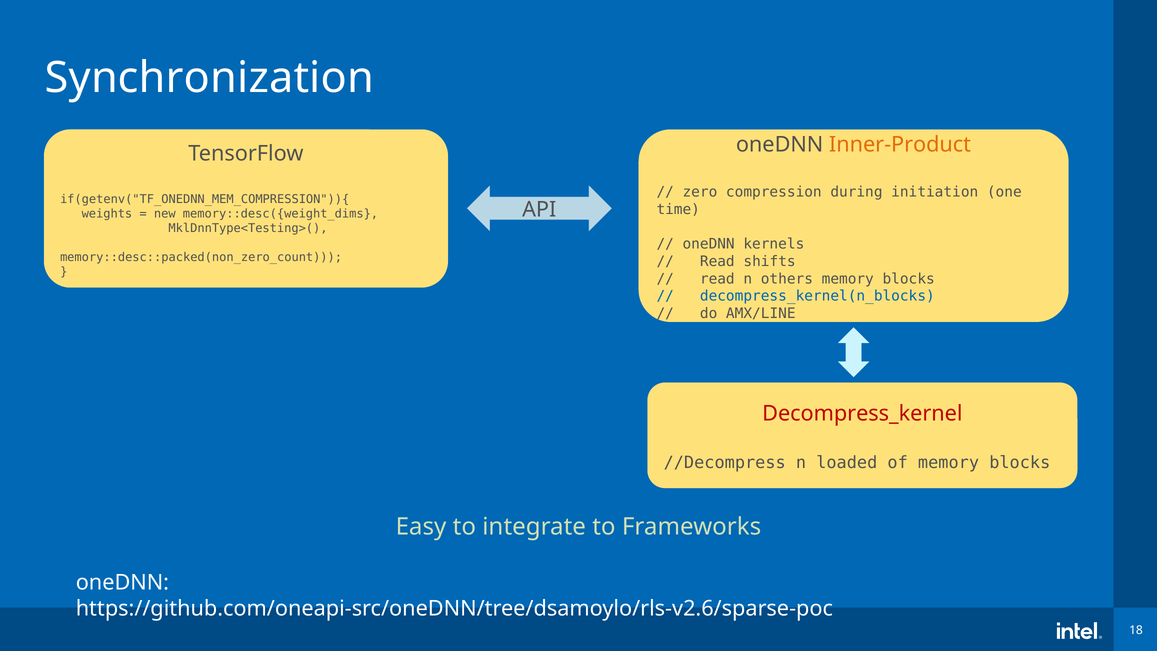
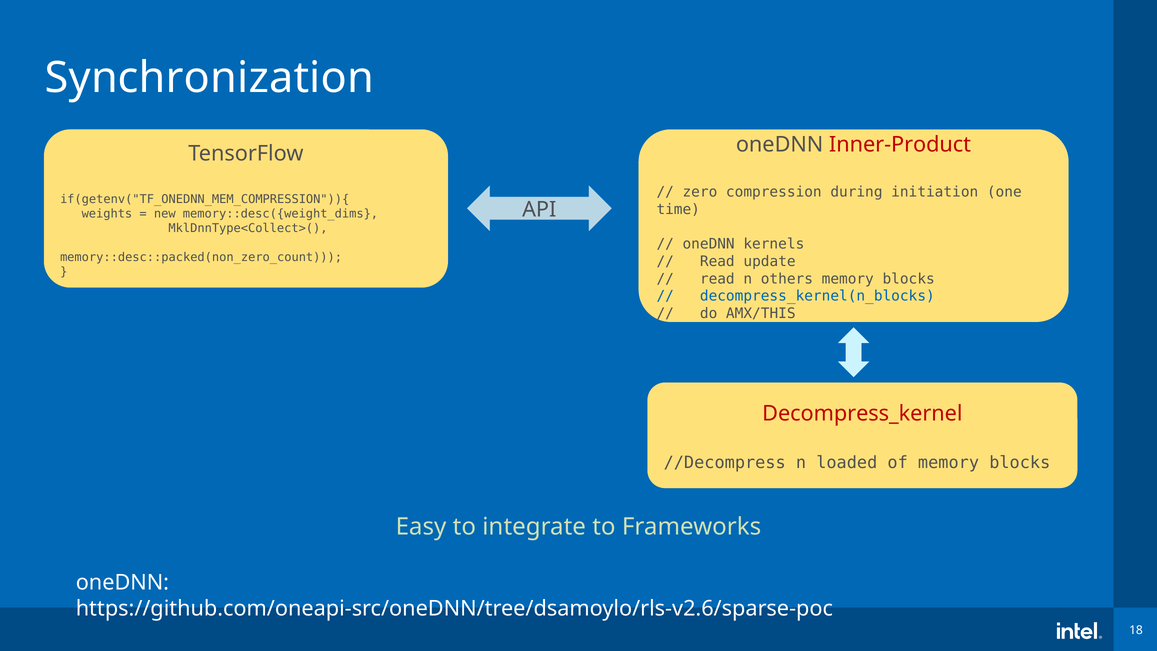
Inner-Product colour: orange -> red
MklDnnType<Testing>(: MklDnnType<Testing>( -> MklDnnType<Collect>(
shifts: shifts -> update
AMX/LINE: AMX/LINE -> AMX/THIS
